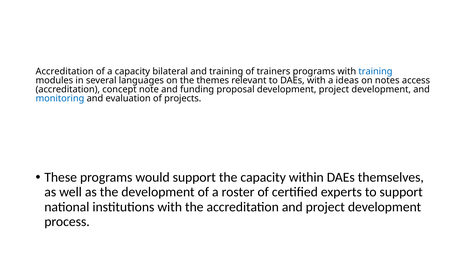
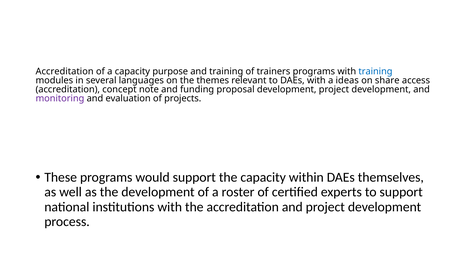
bilateral: bilateral -> purpose
notes: notes -> share
monitoring colour: blue -> purple
